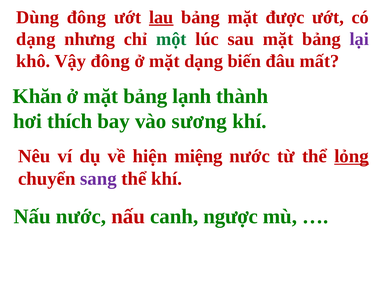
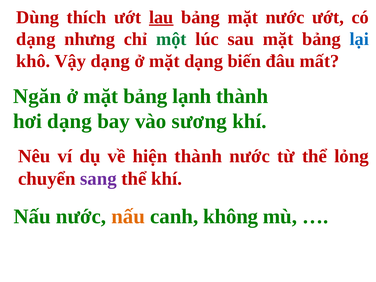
Dùng đông: đông -> thích
mặt được: được -> nước
lại colour: purple -> blue
Vậy đông: đông -> dạng
Khăn: Khăn -> Ngăn
hơi thích: thích -> dạng
hiện miệng: miệng -> thành
lỏng underline: present -> none
nấu at (128, 216) colour: red -> orange
ngược: ngược -> không
